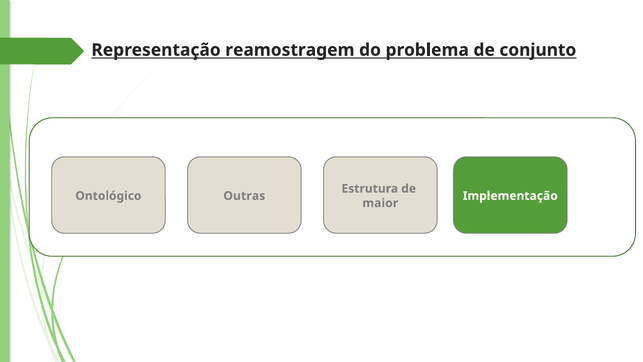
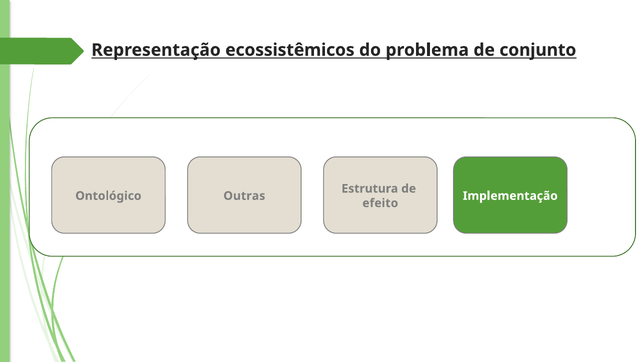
reamostragem: reamostragem -> ecossistêmicos
maior: maior -> efeito
